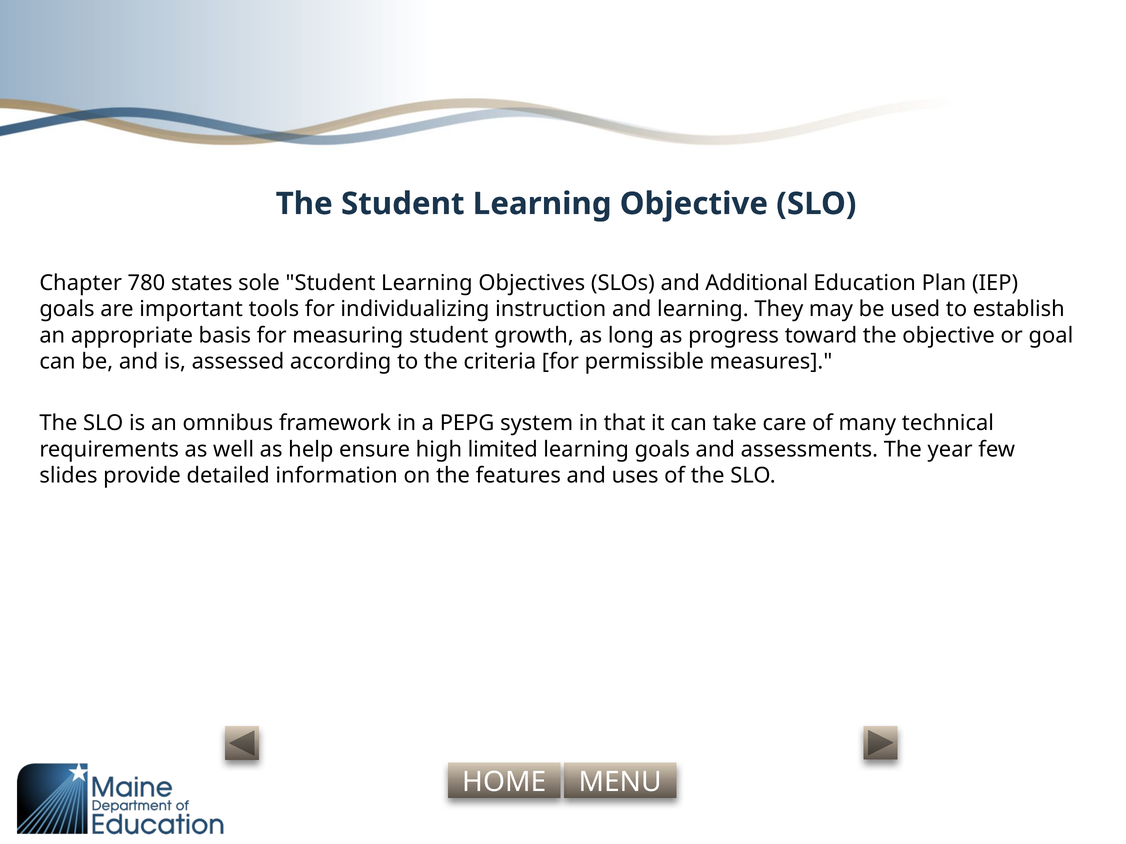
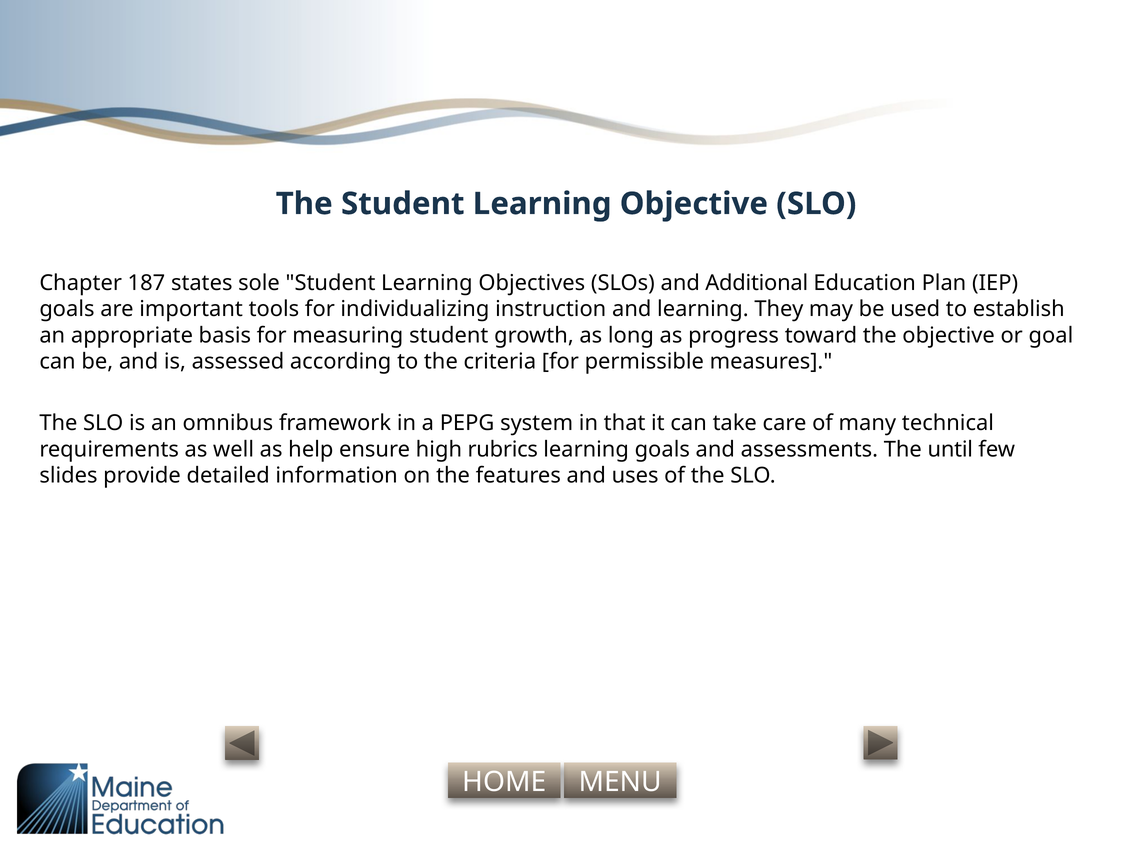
780: 780 -> 187
limited: limited -> rubrics
year: year -> until
